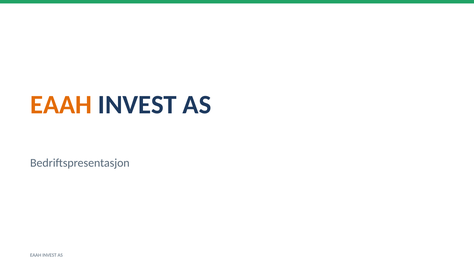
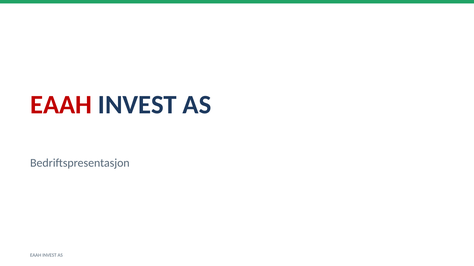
EAAH at (61, 105) colour: orange -> red
